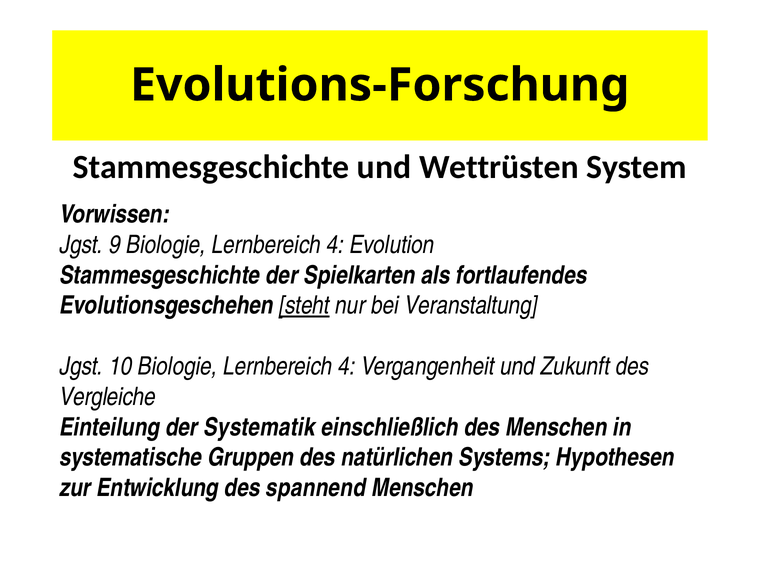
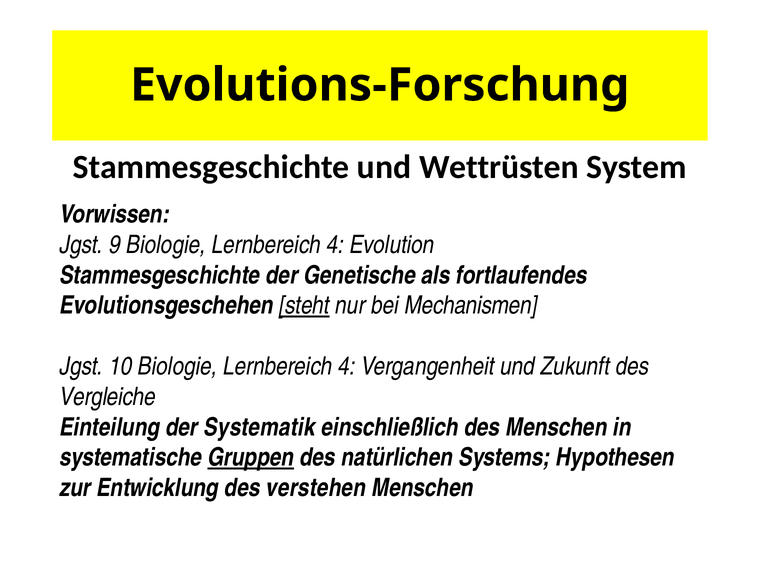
Spielkarten: Spielkarten -> Genetische
Veranstaltung: Veranstaltung -> Mechanismen
Gruppen underline: none -> present
spannend: spannend -> verstehen
